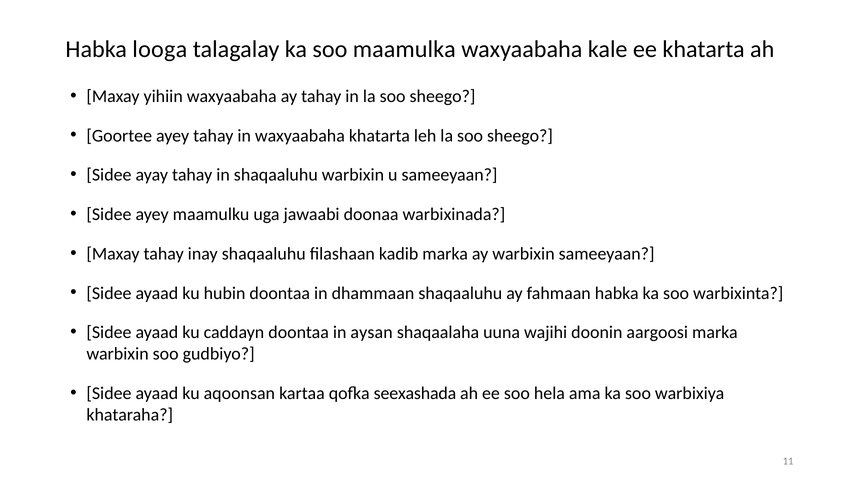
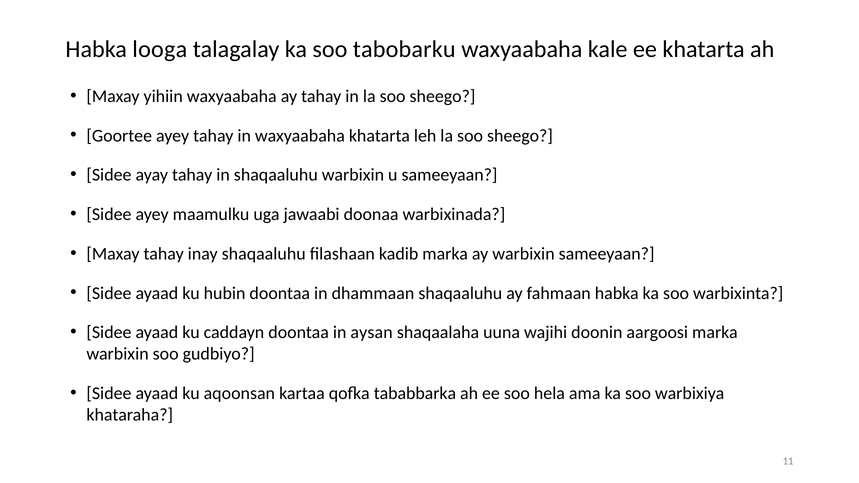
maamulka: maamulka -> tabobarku
seexashada: seexashada -> tababbarka
